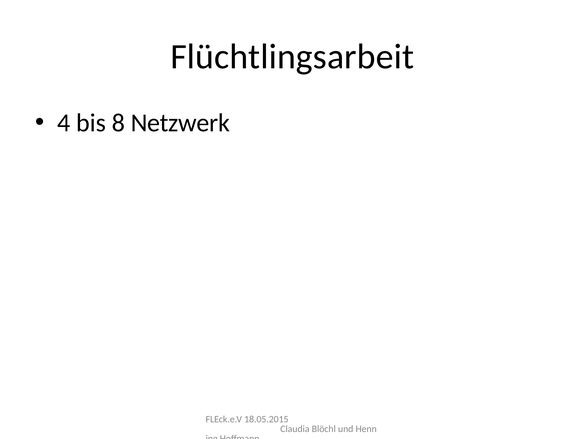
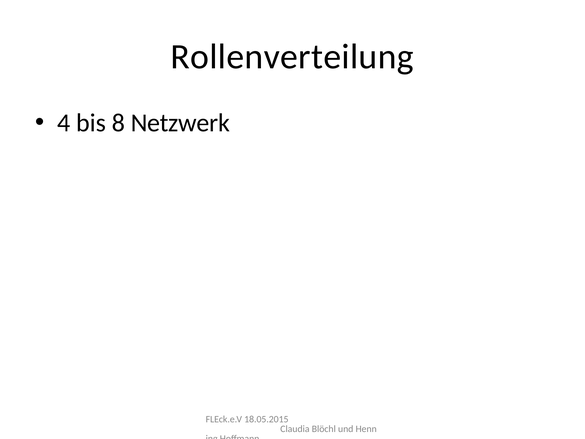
Flüchtlingsarbeit: Flüchtlingsarbeit -> Rollenverteilung
